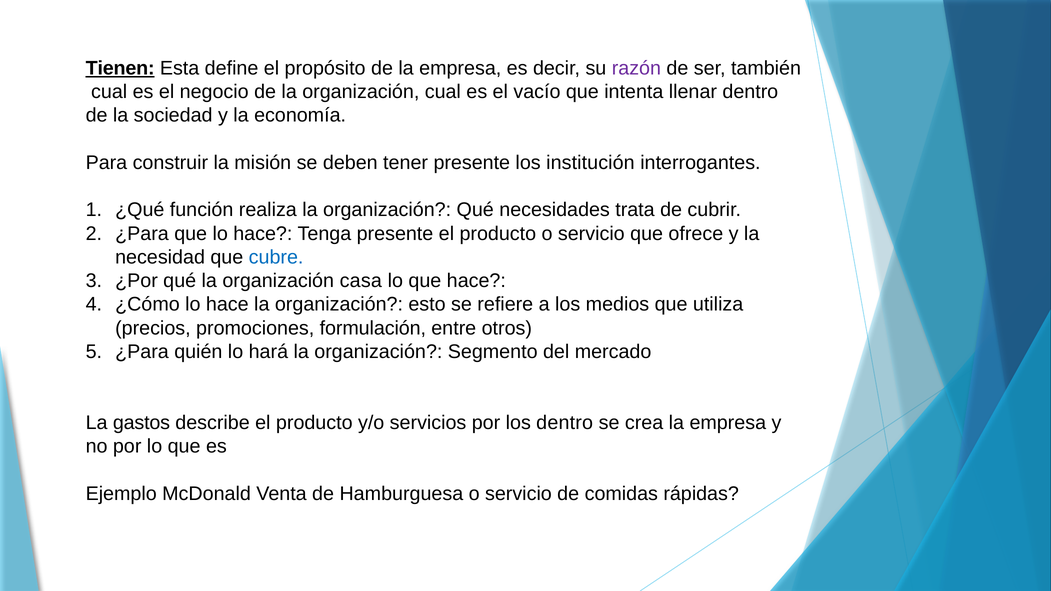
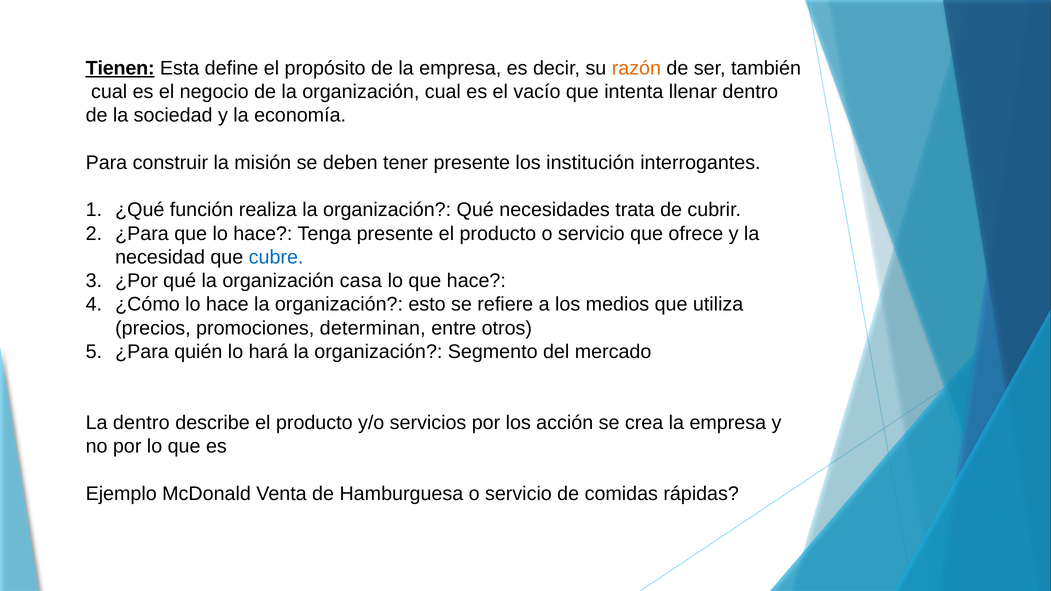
razón colour: purple -> orange
formulación: formulación -> determinan
La gastos: gastos -> dentro
los dentro: dentro -> acción
